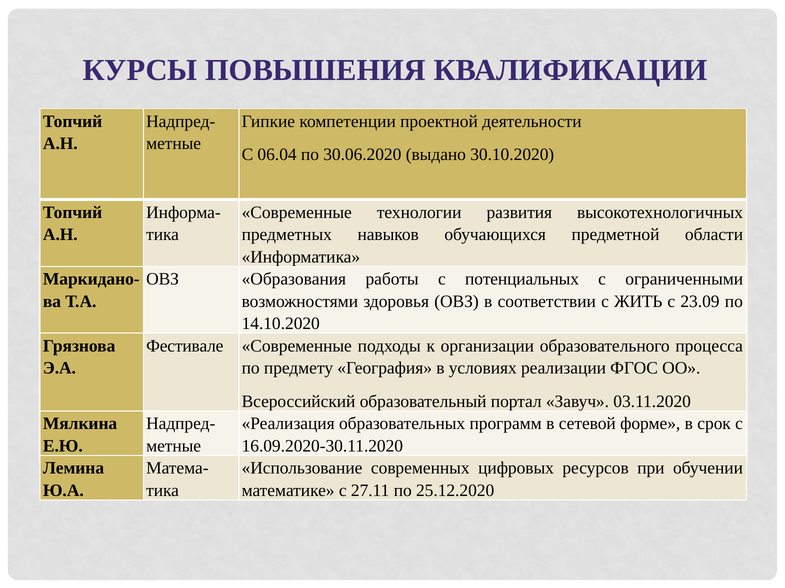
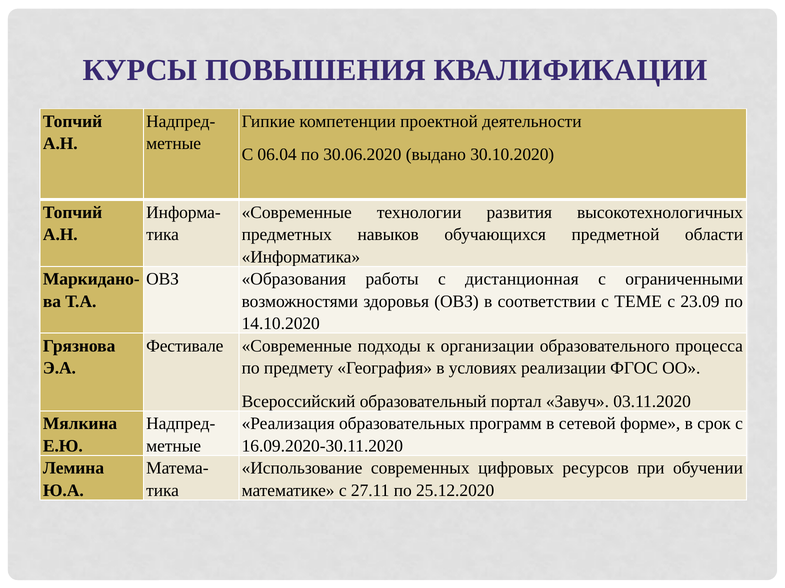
потенциальных: потенциальных -> дистанционная
ЖИТЬ: ЖИТЬ -> ТЕМЕ
